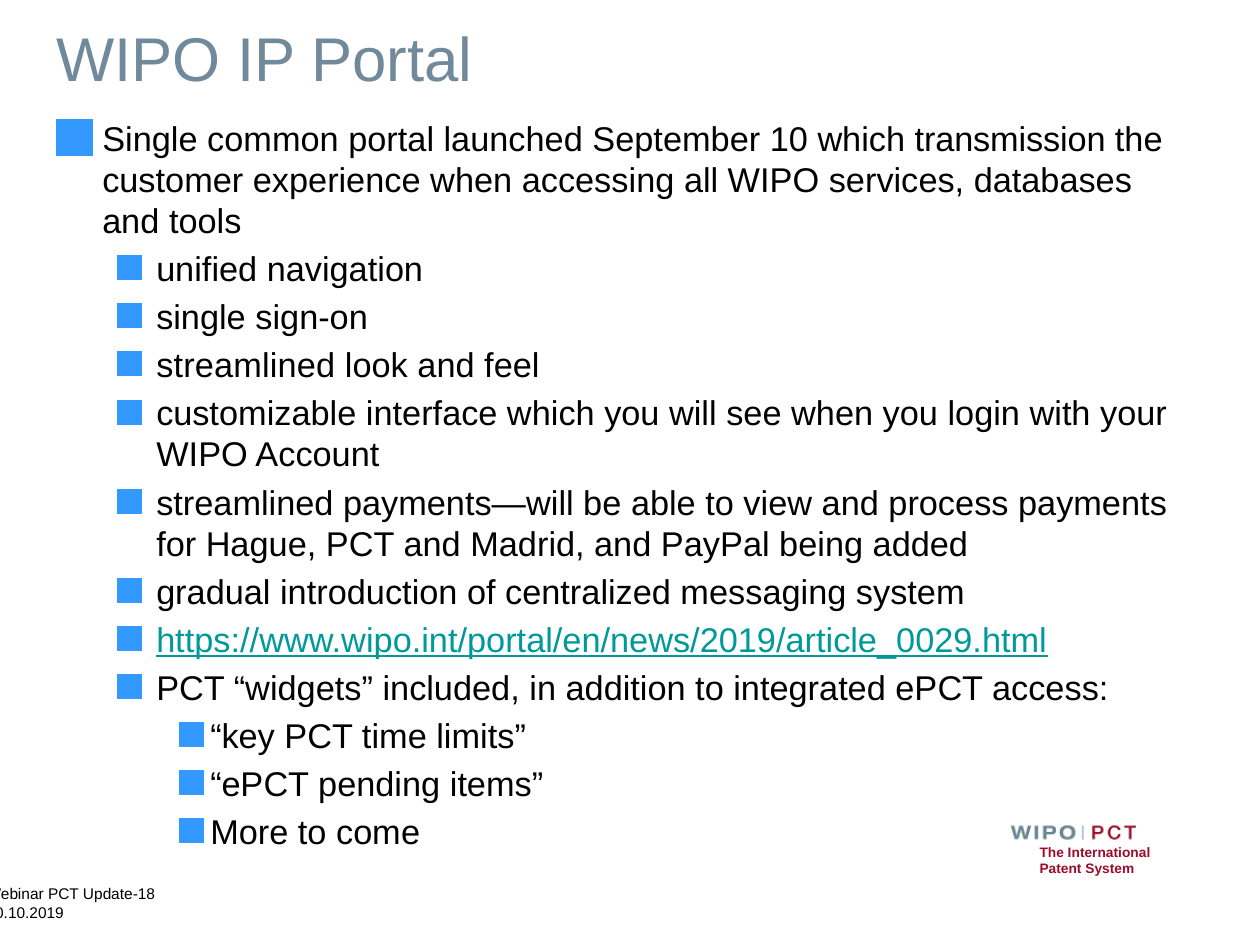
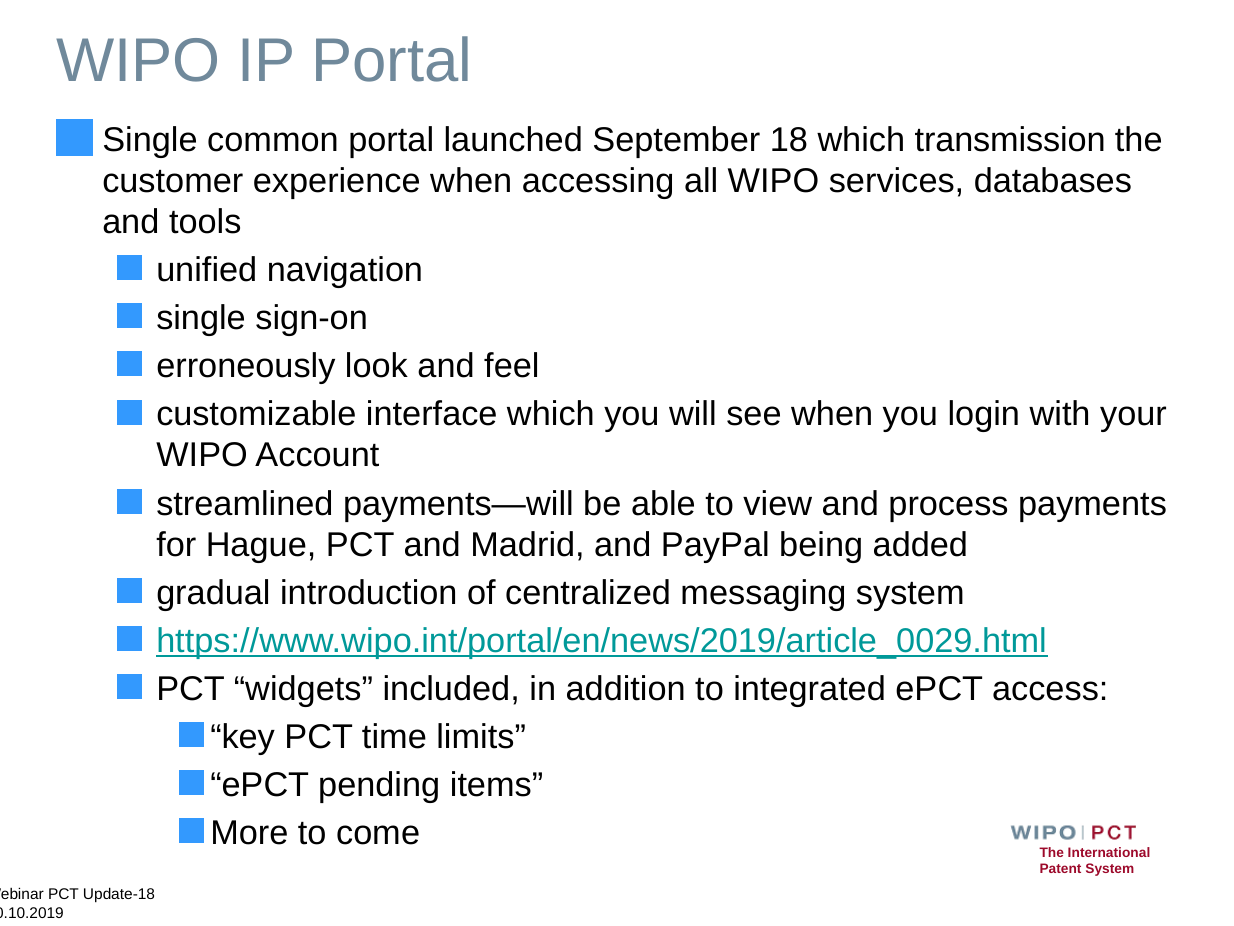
10: 10 -> 18
streamlined at (246, 366): streamlined -> erroneously
